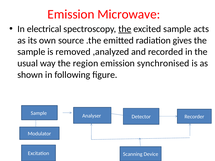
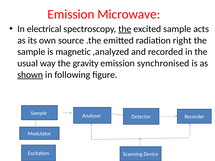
gives: gives -> right
removed: removed -> magnetic
region: region -> gravity
shown underline: none -> present
